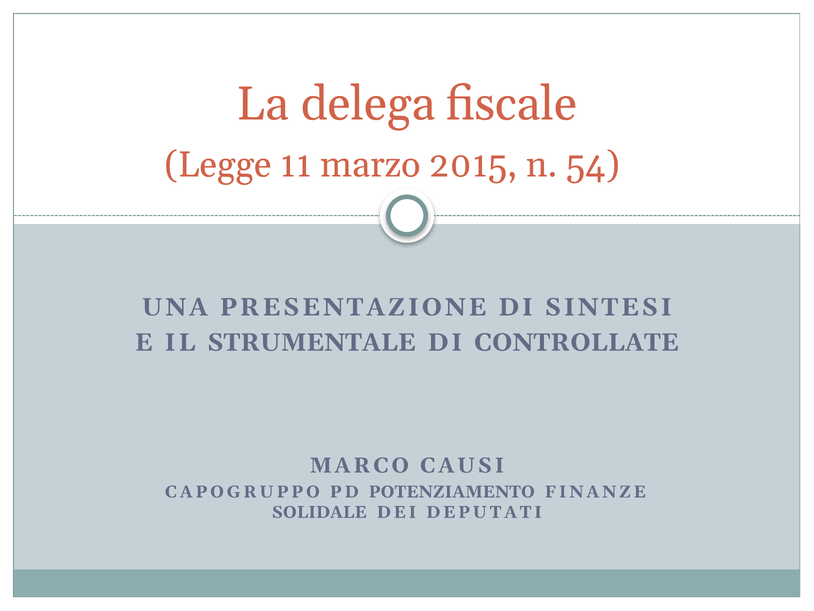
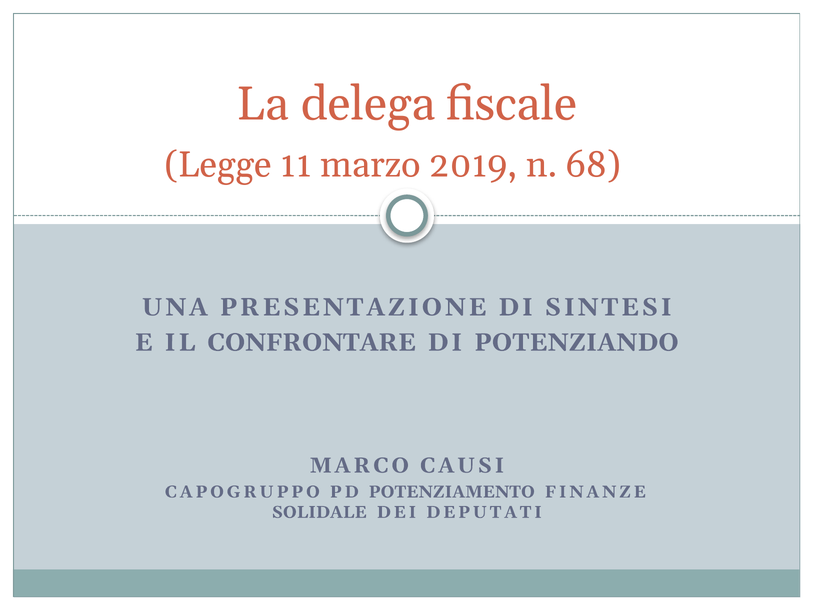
2015: 2015 -> 2019
54: 54 -> 68
STRUMENTALE: STRUMENTALE -> CONFRONTARE
CONTROLLATE: CONTROLLATE -> POTENZIANDO
